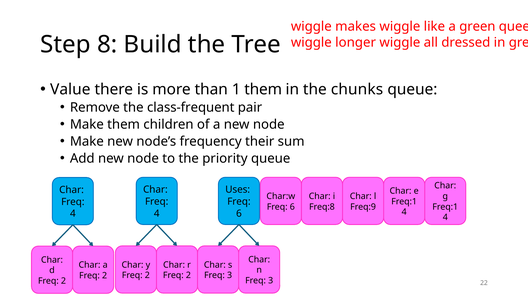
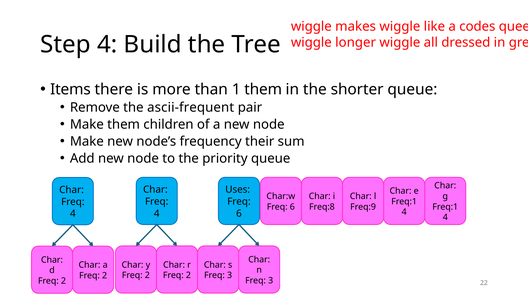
a green: green -> codes
Step 8: 8 -> 4
Value: Value -> Items
chunks: chunks -> shorter
class-frequent: class-frequent -> ascii-frequent
